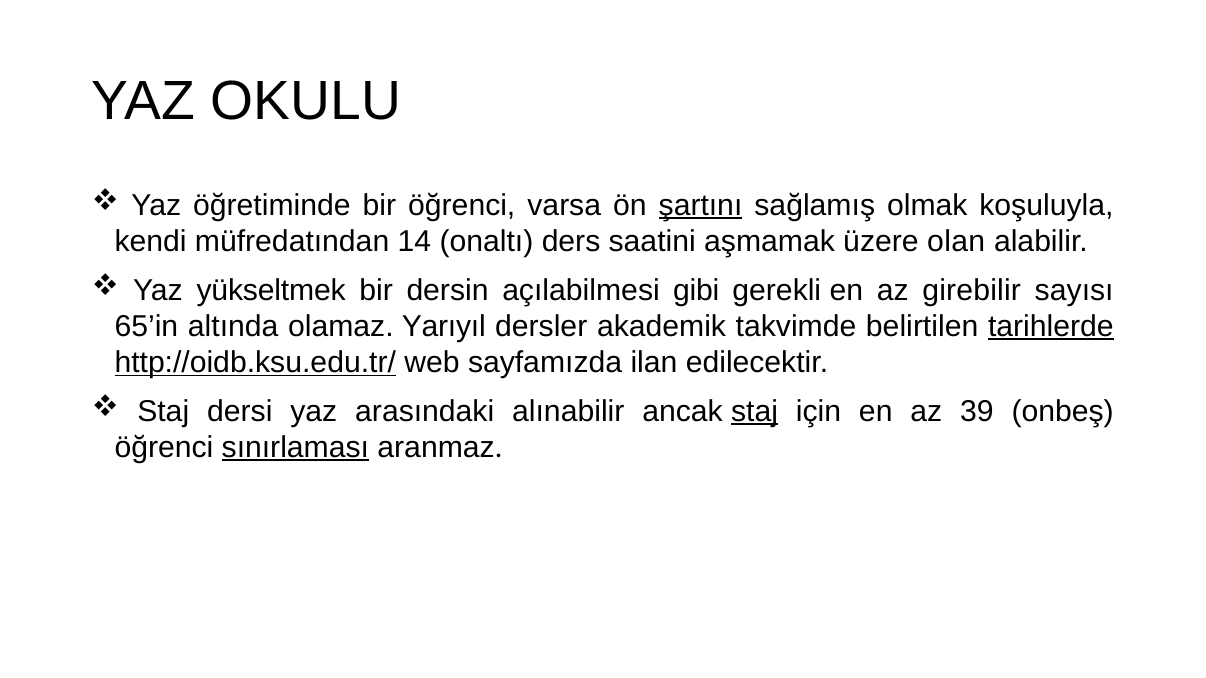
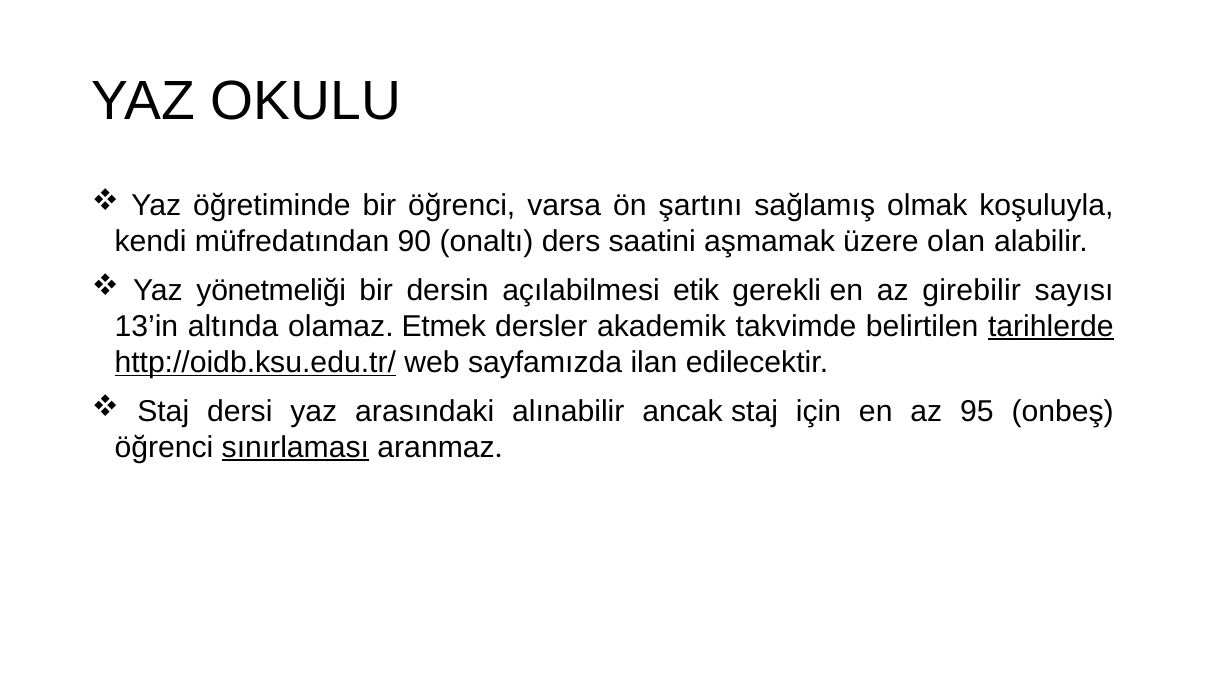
şartını underline: present -> none
14: 14 -> 90
yükseltmek: yükseltmek -> yönetmeliği
gibi: gibi -> etik
65’in: 65’in -> 13’in
Yarıyıl: Yarıyıl -> Etmek
staj at (755, 411) underline: present -> none
39: 39 -> 95
